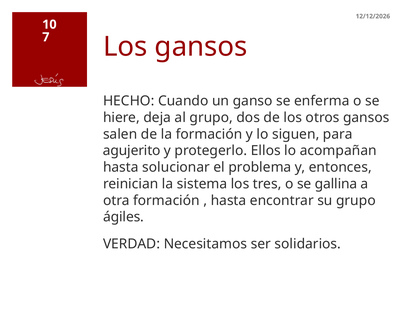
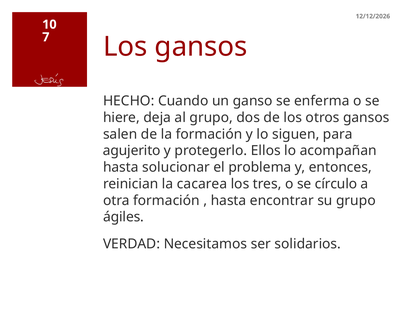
sistema: sistema -> cacarea
gallina: gallina -> círculo
